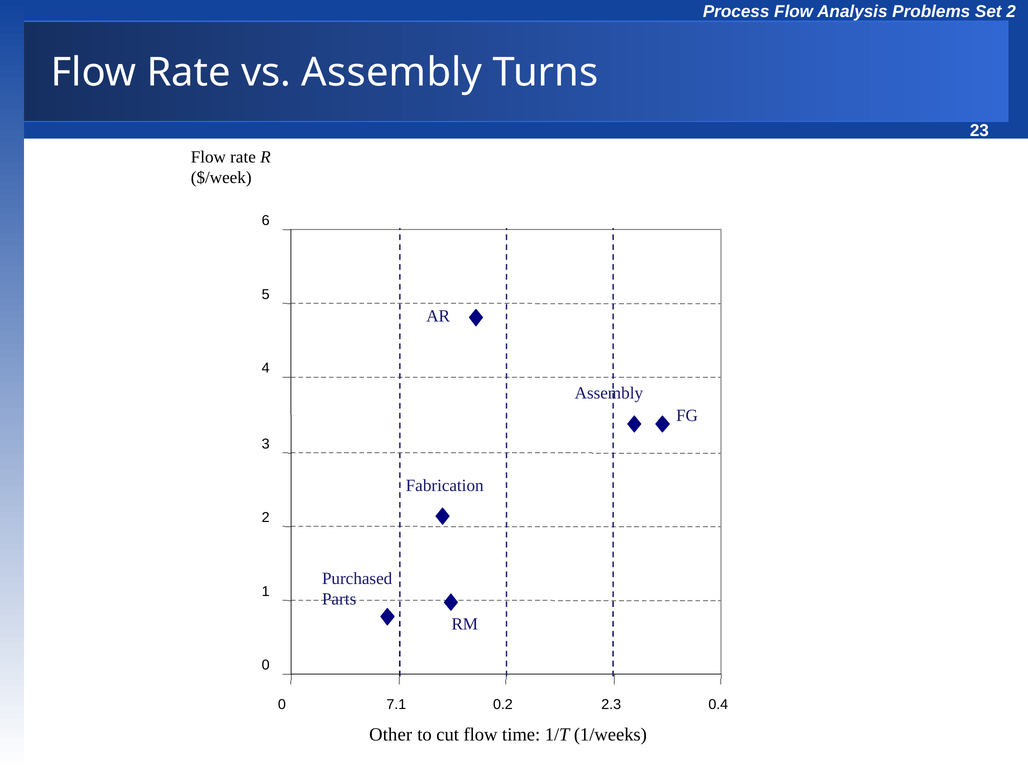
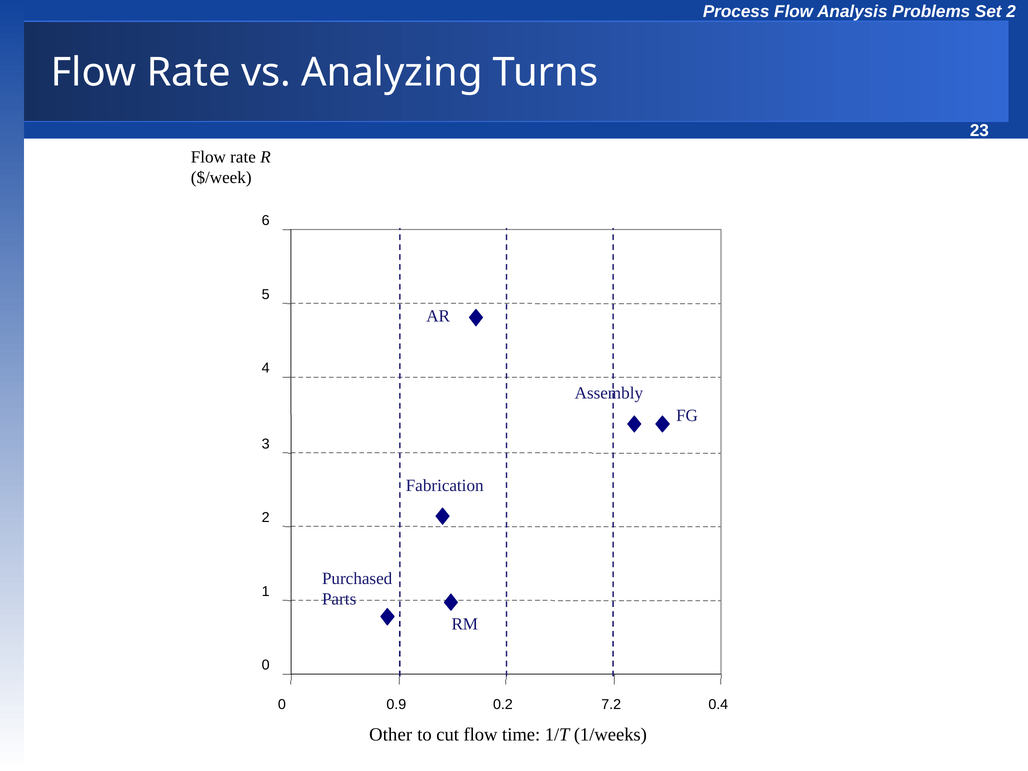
vs Assembly: Assembly -> Analyzing
7.1: 7.1 -> 0.9
2.3: 2.3 -> 7.2
